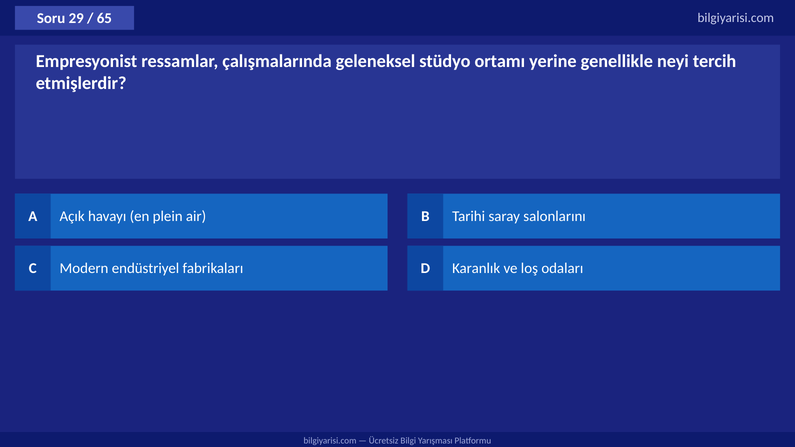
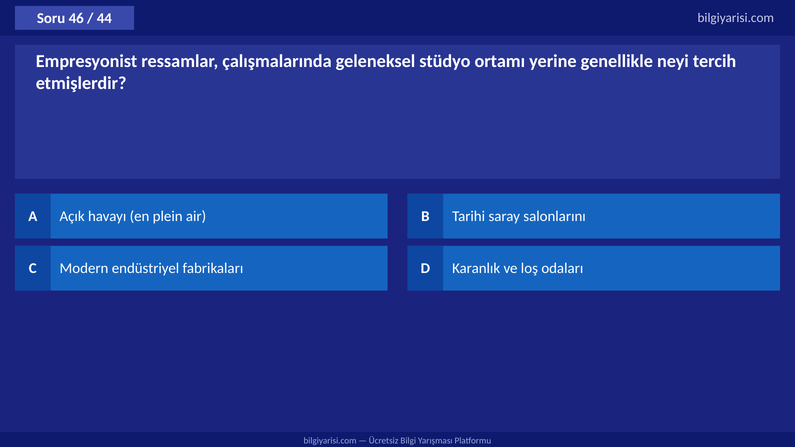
29: 29 -> 46
65: 65 -> 44
